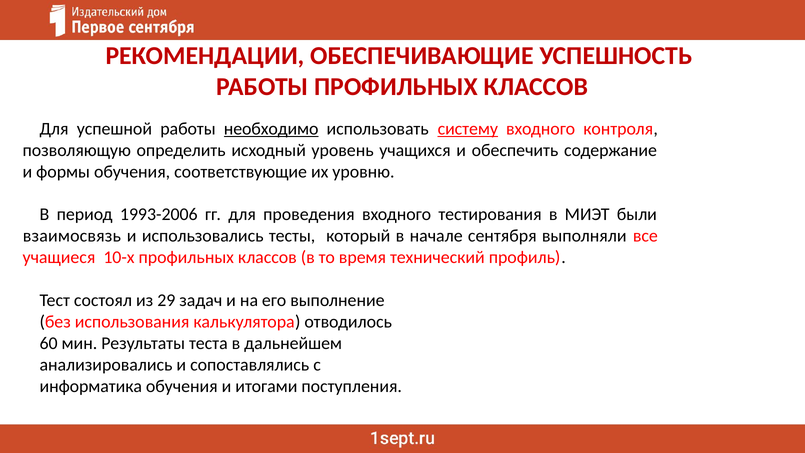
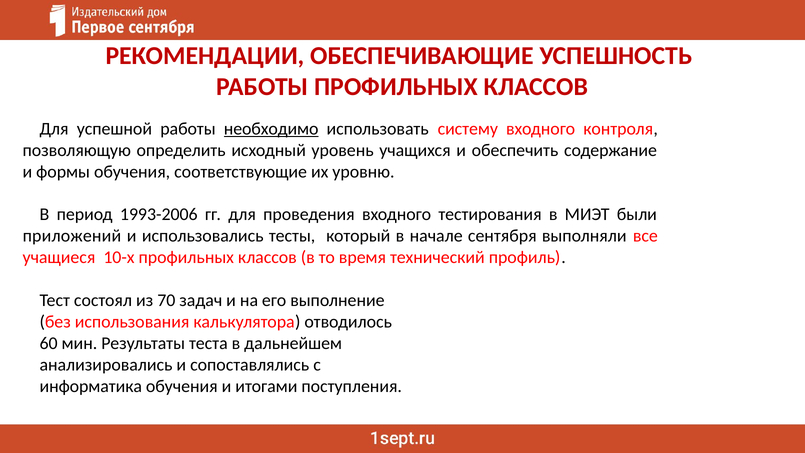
систему underline: present -> none
взаимосвязь: взаимосвязь -> приложений
29: 29 -> 70
